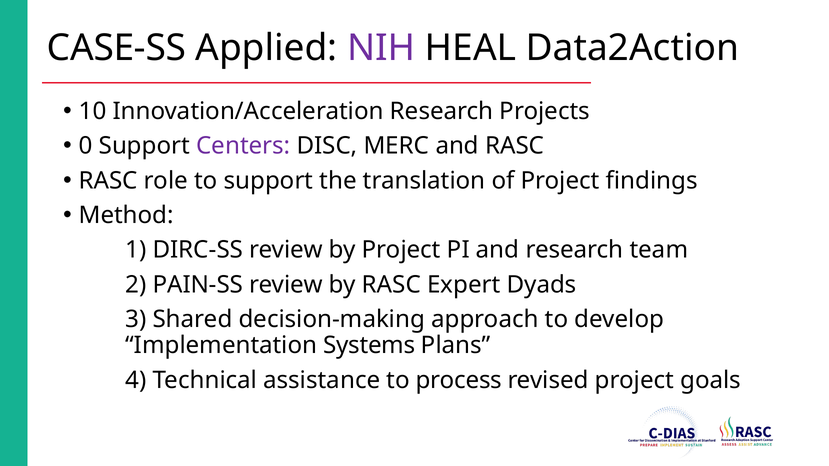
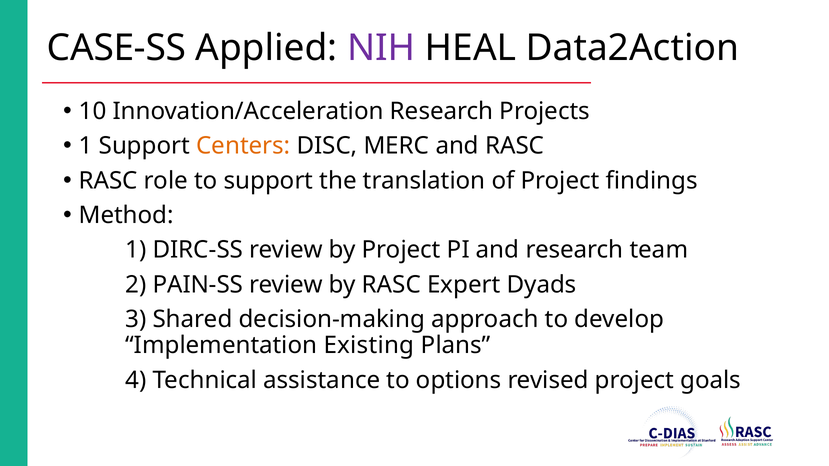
0 at (86, 146): 0 -> 1
Centers colour: purple -> orange
Systems: Systems -> Existing
process: process -> options
